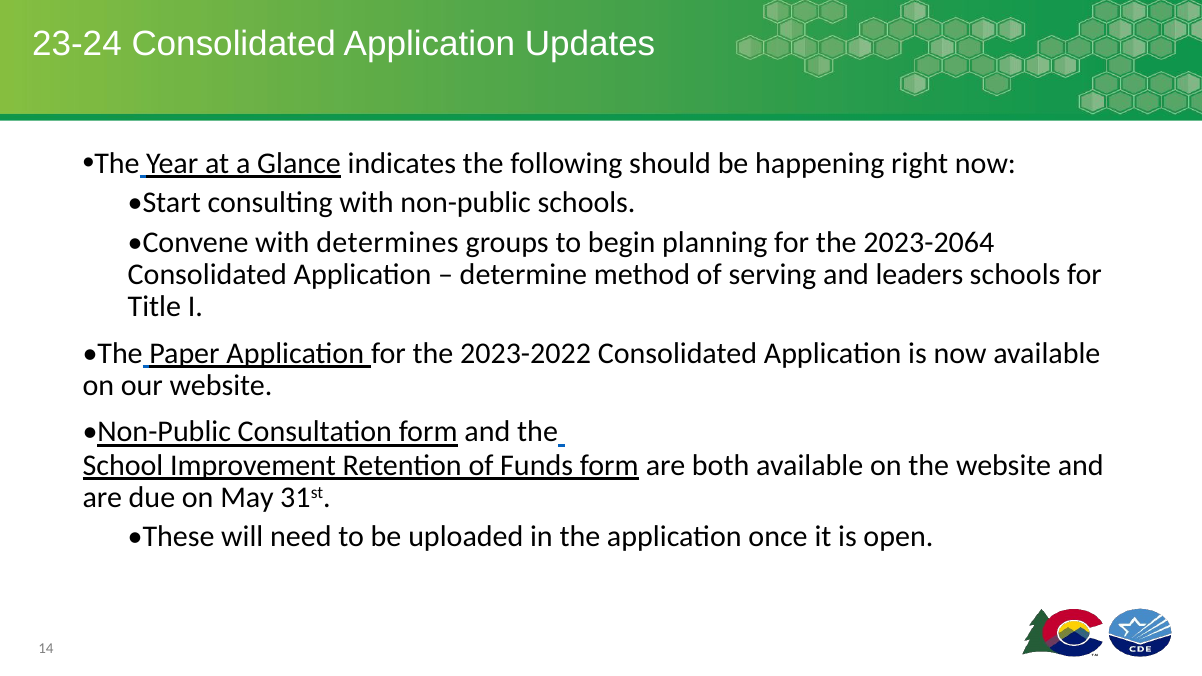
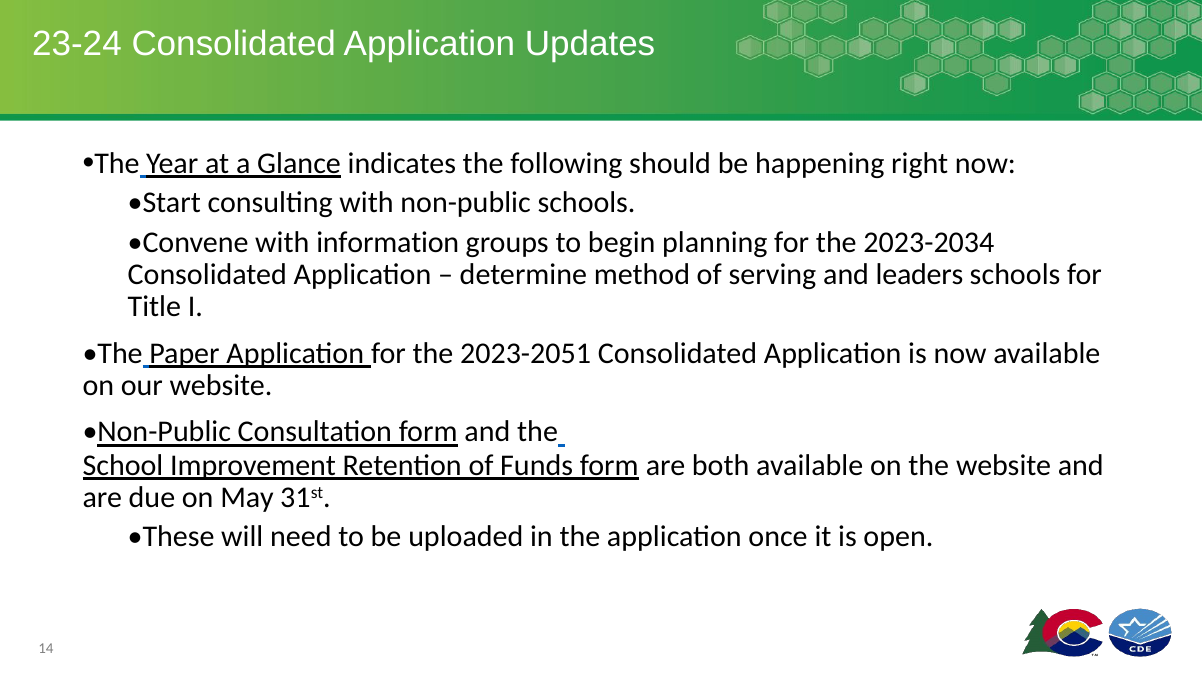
determines: determines -> information
2023-2064: 2023-2064 -> 2023-2034
2023-2022: 2023-2022 -> 2023-2051
